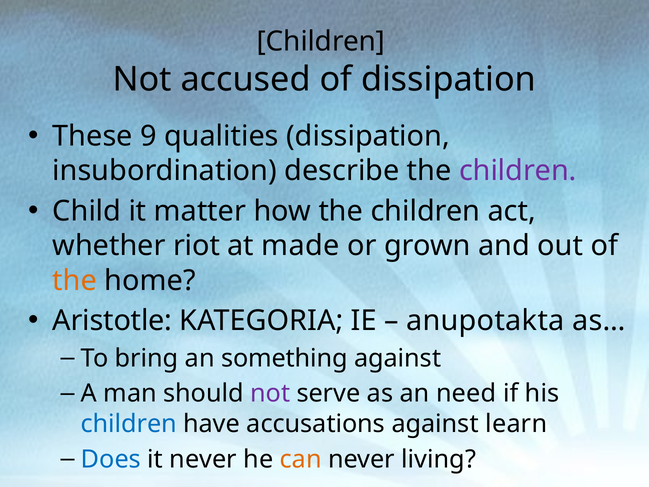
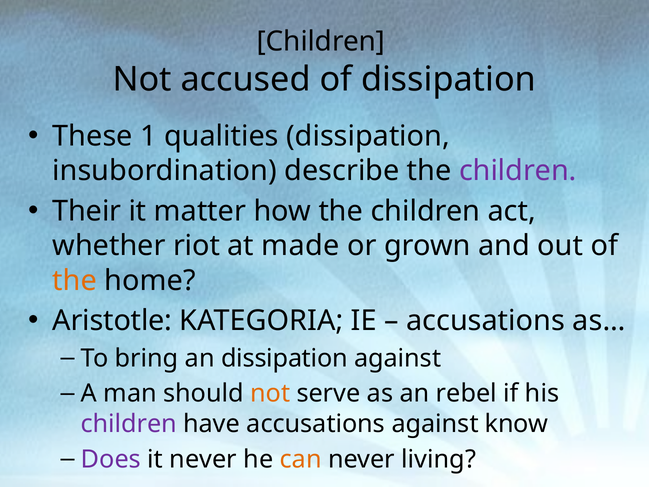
9: 9 -> 1
Child: Child -> Their
anupotakta at (485, 321): anupotakta -> accusations
an something: something -> dissipation
not at (270, 393) colour: purple -> orange
need: need -> rebel
children at (129, 424) colour: blue -> purple
learn: learn -> know
Does colour: blue -> purple
